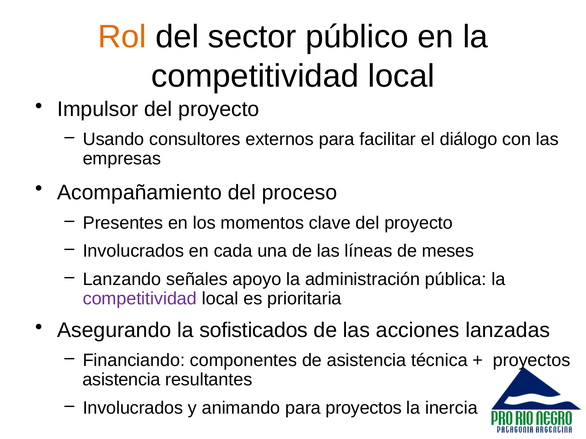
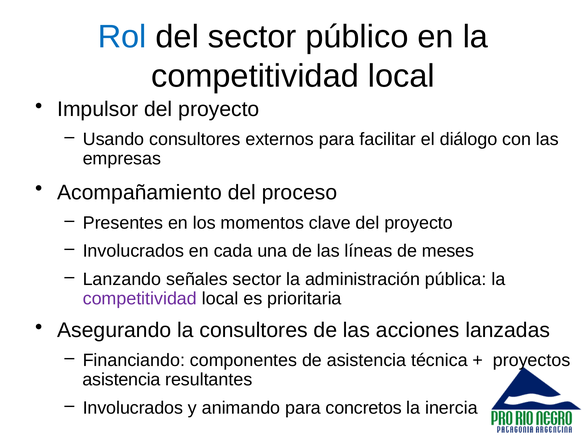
Rol colour: orange -> blue
señales apoyo: apoyo -> sector
la sofisticados: sofisticados -> consultores
para proyectos: proyectos -> concretos
